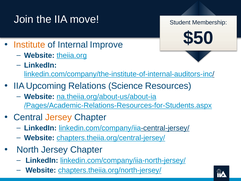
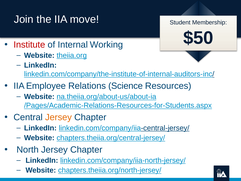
Institute colour: orange -> red
Improve: Improve -> Working
Upcoming: Upcoming -> Employee
